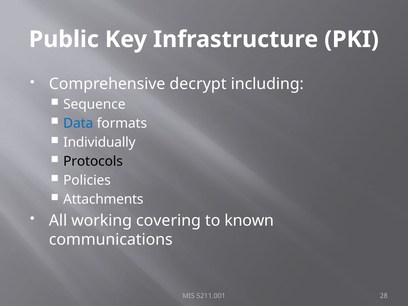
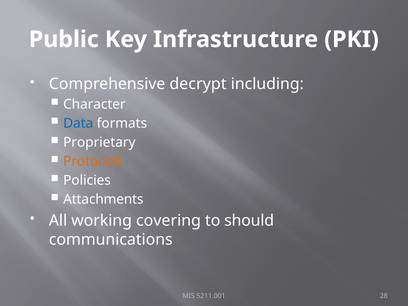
Sequence: Sequence -> Character
Individually: Individually -> Proprietary
Protocols colour: black -> orange
known: known -> should
